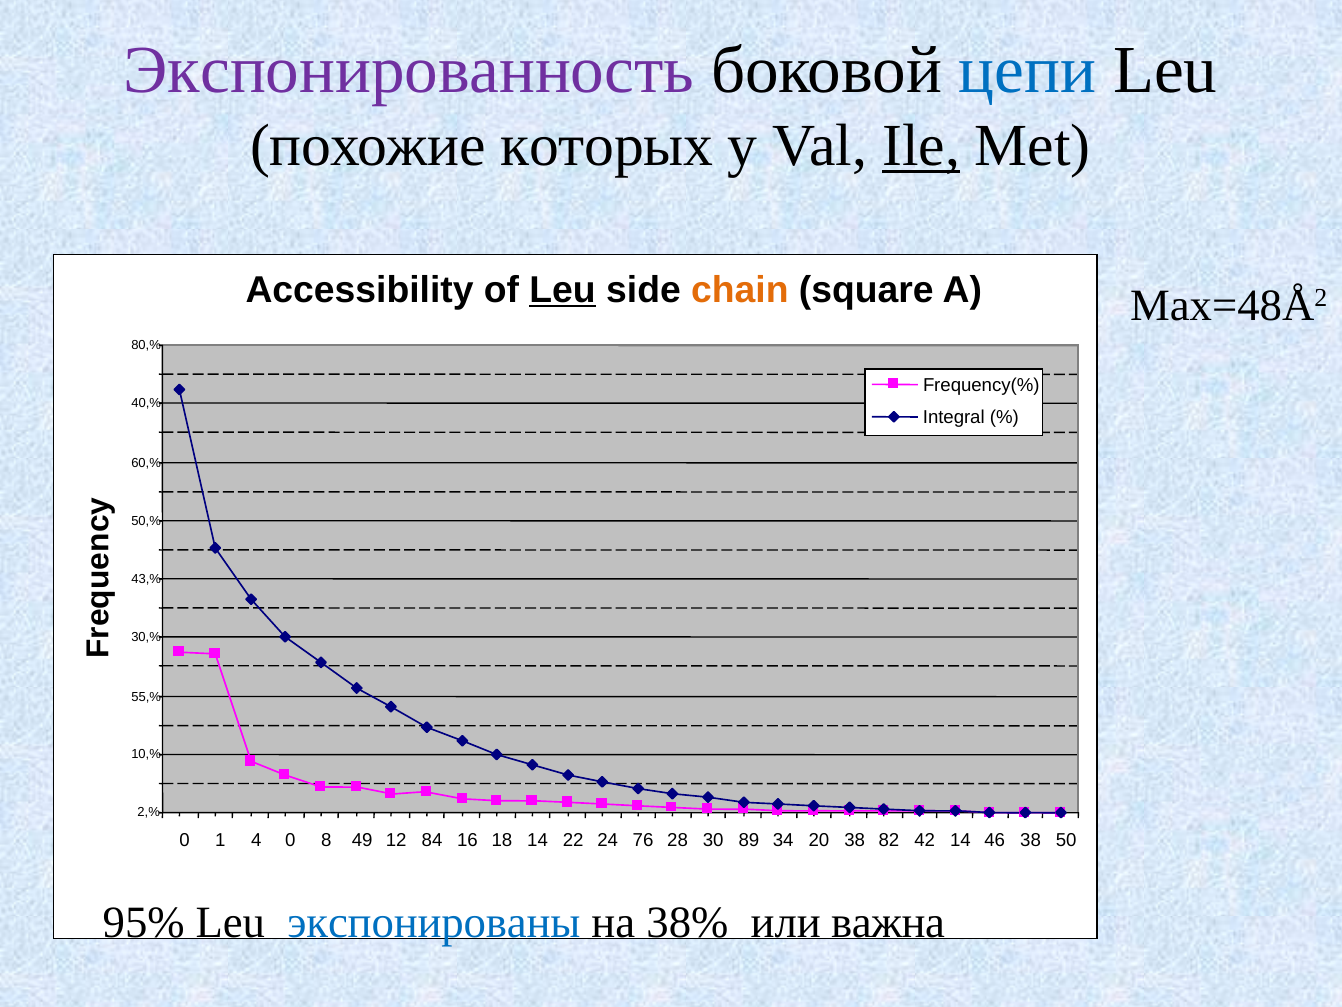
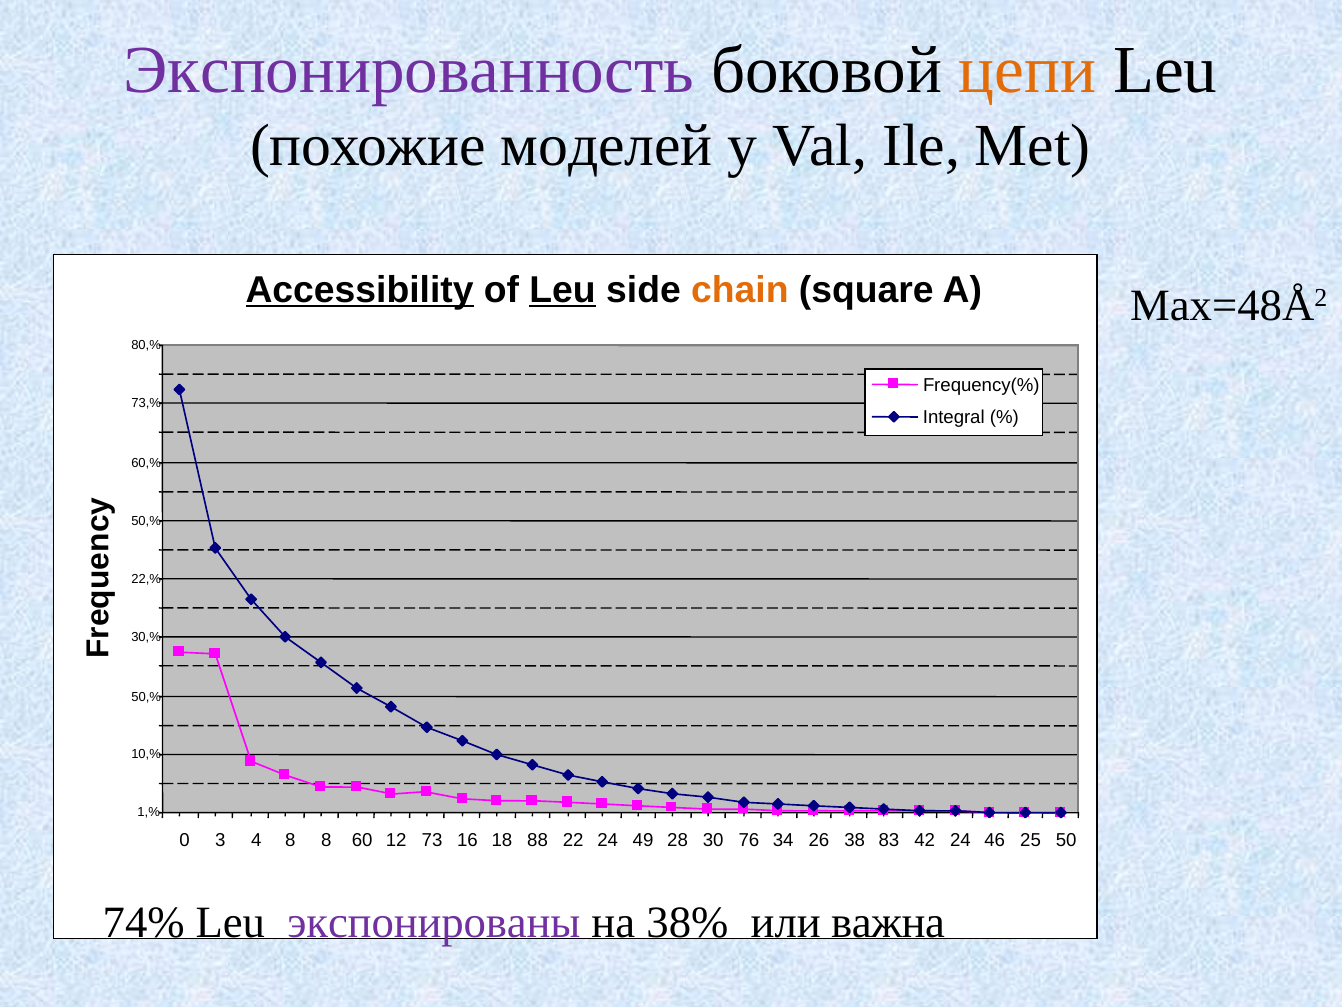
цепи colour: blue -> orange
которых: которых -> моделей
Ile underline: present -> none
Accessibility underline: none -> present
40,%: 40,% -> 73,%
43,%: 43,% -> 22,%
55,% at (146, 696): 55,% -> 50,%
2,%: 2,% -> 1,%
1: 1 -> 3
4 0: 0 -> 8
49: 49 -> 60
84: 84 -> 73
18 14: 14 -> 88
76: 76 -> 49
89: 89 -> 76
20: 20 -> 26
82: 82 -> 83
42 14: 14 -> 24
46 38: 38 -> 25
95%: 95% -> 74%
экспонированы colour: blue -> purple
